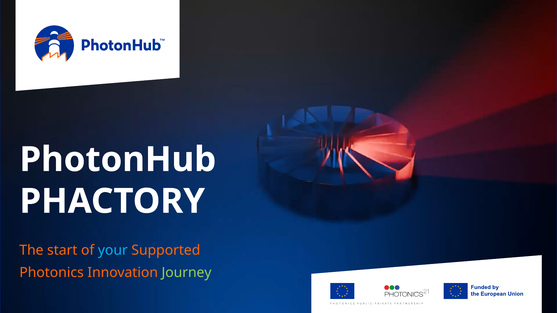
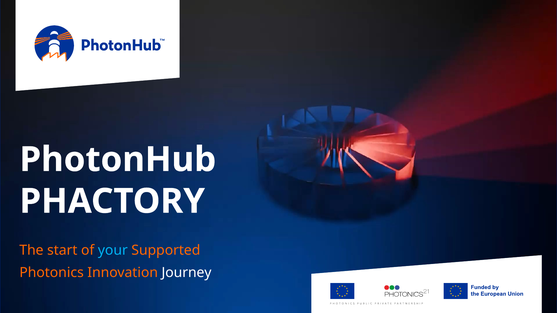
Journey colour: light green -> white
